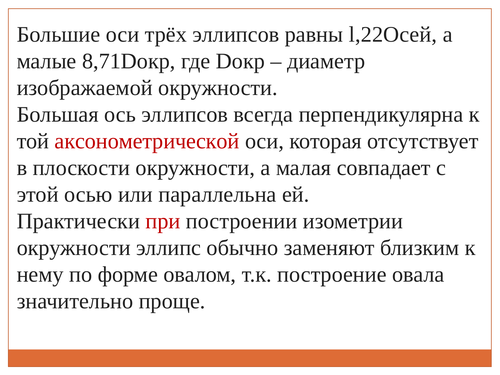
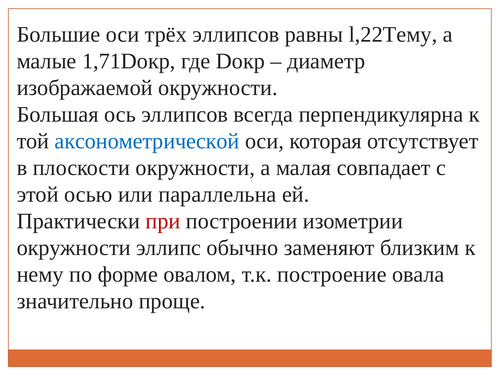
l,22Осей: l,22Осей -> l,22Тему
8,71Dокр: 8,71Dокр -> 1,71Dокр
аксонометрической colour: red -> blue
